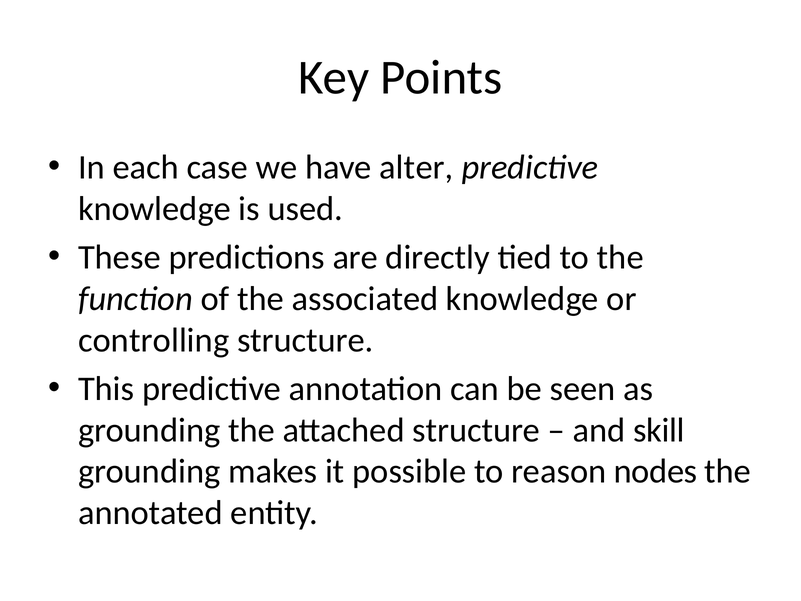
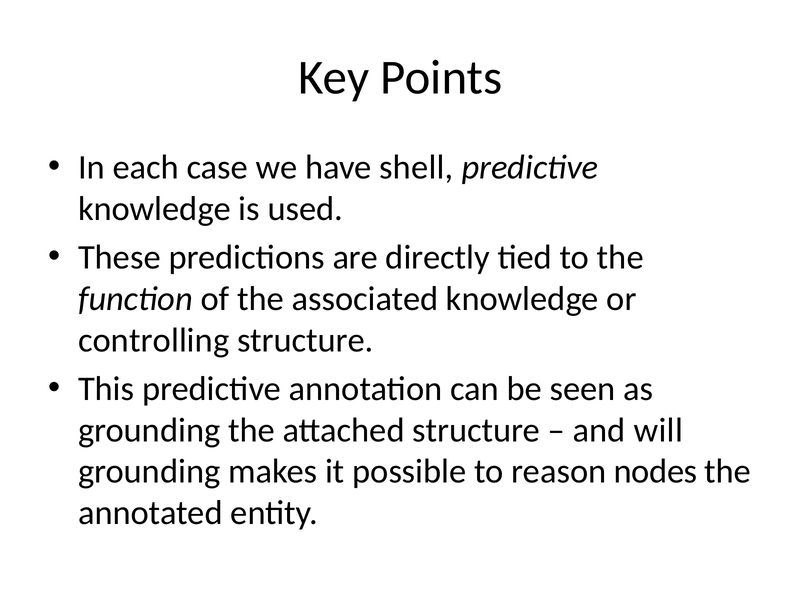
alter: alter -> shell
skill: skill -> will
